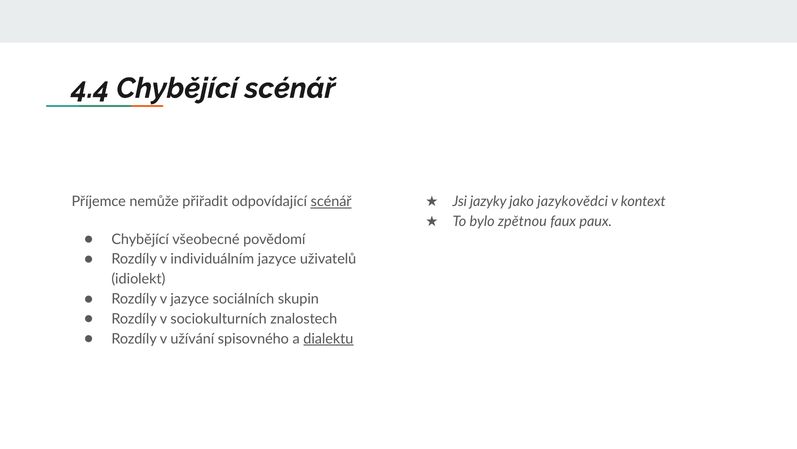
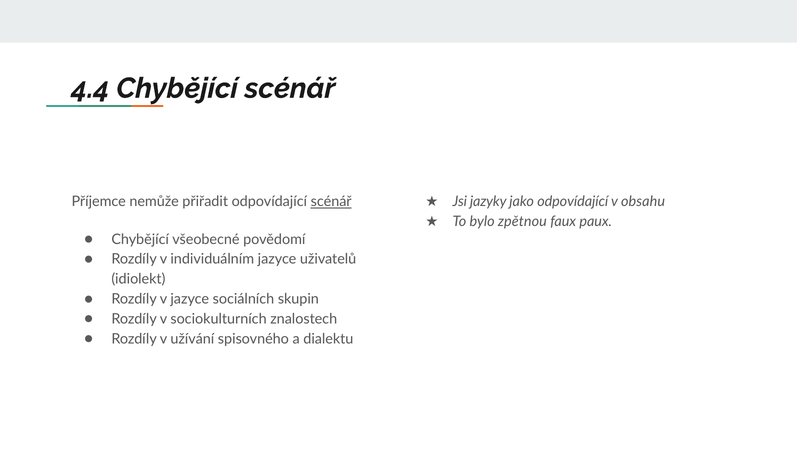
jako jazykovědci: jazykovědci -> odpovídající
kontext: kontext -> obsahu
dialektu underline: present -> none
